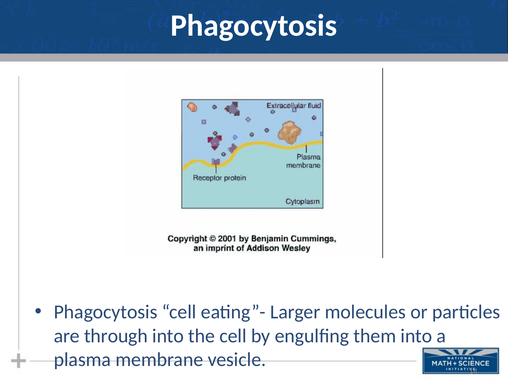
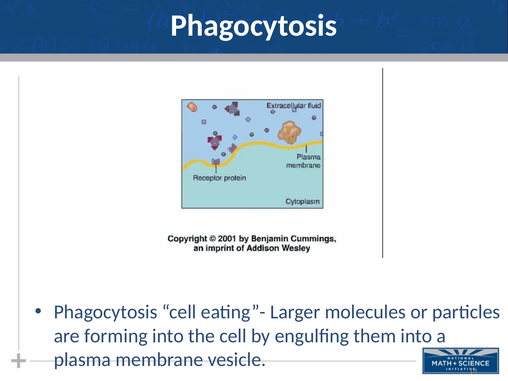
through: through -> forming
